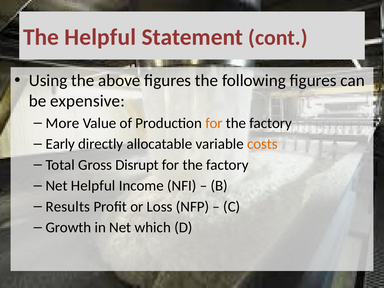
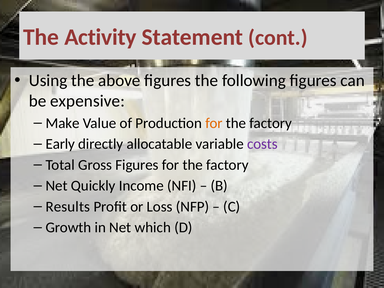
The Helpful: Helpful -> Activity
More: More -> Make
costs colour: orange -> purple
Gross Disrupt: Disrupt -> Figures
Net Helpful: Helpful -> Quickly
